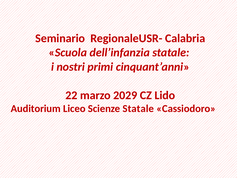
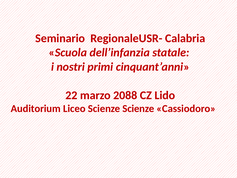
2029: 2029 -> 2088
Scienze Statale: Statale -> Scienze
